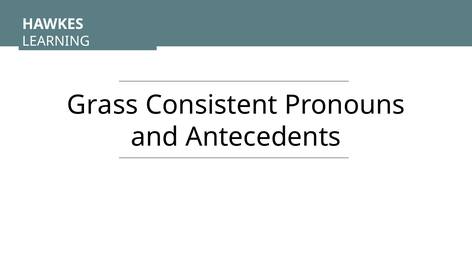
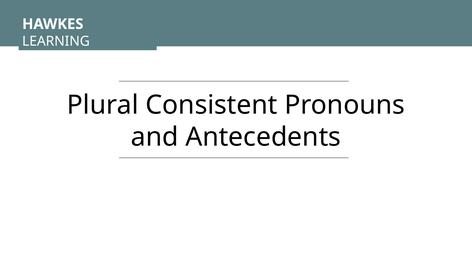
Grass: Grass -> Plural
